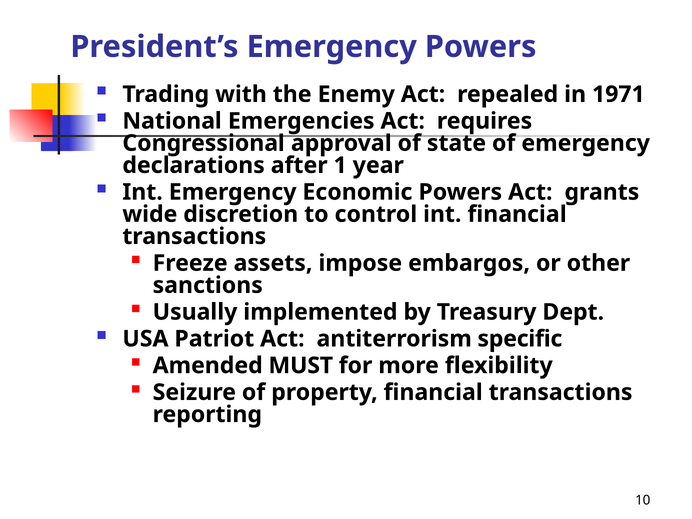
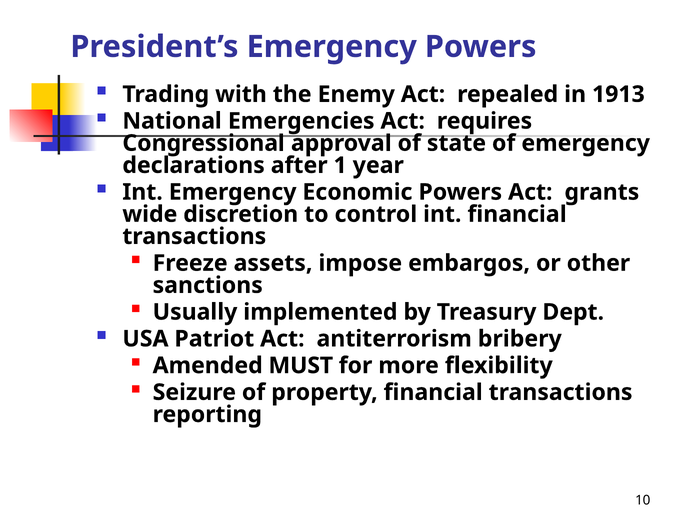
1971: 1971 -> 1913
specific: specific -> bribery
